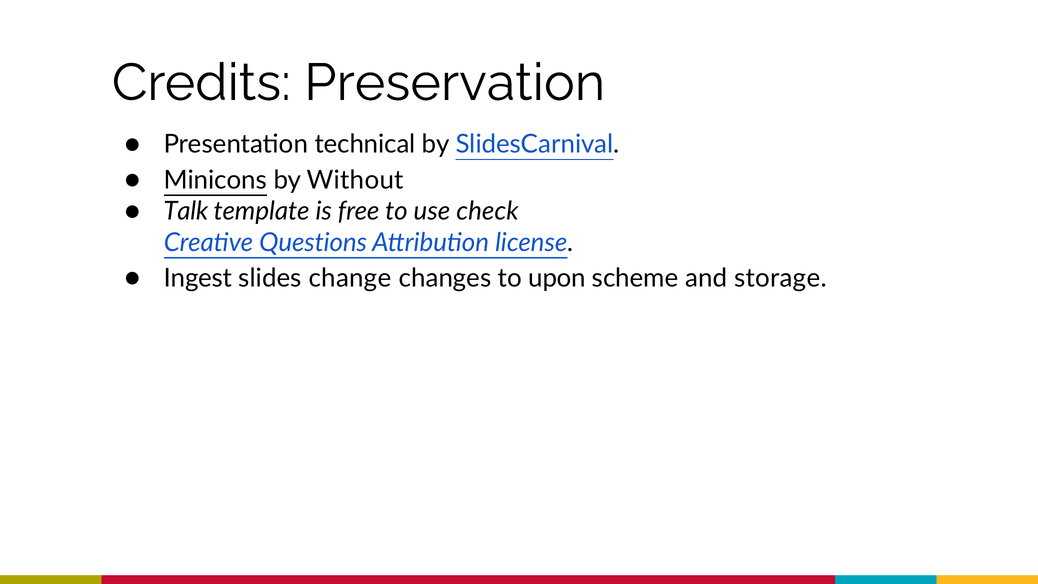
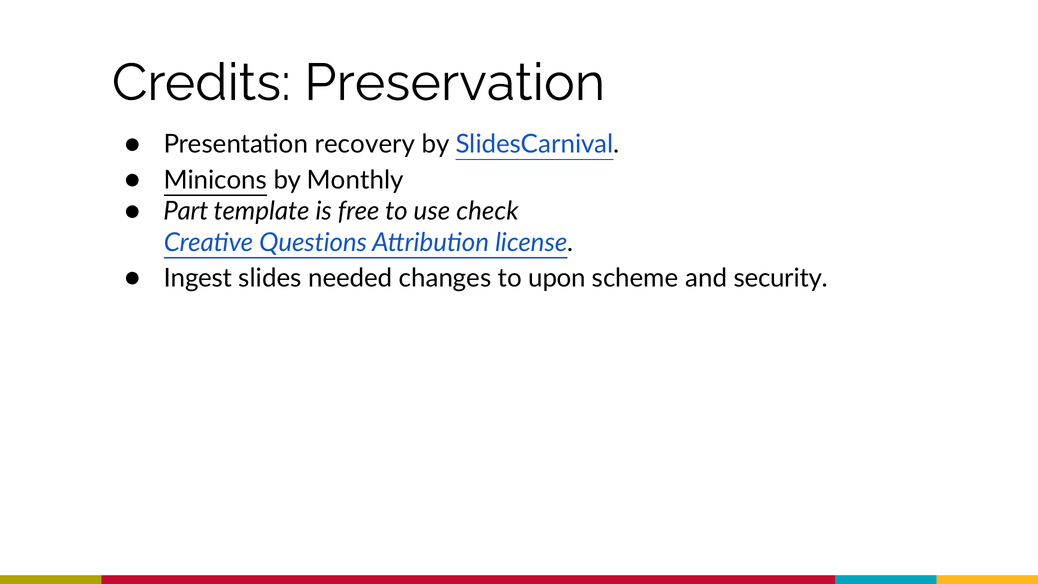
technical: technical -> recovery
Without: Without -> Monthly
Talk: Talk -> Part
change: change -> needed
storage: storage -> security
